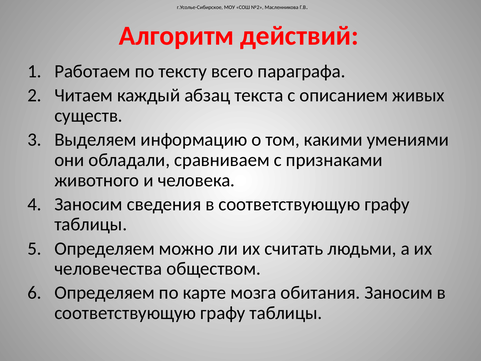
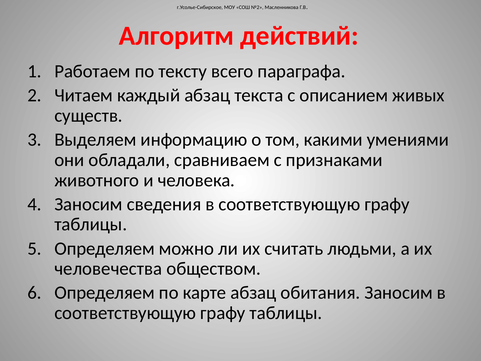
карте мозга: мозга -> абзац
